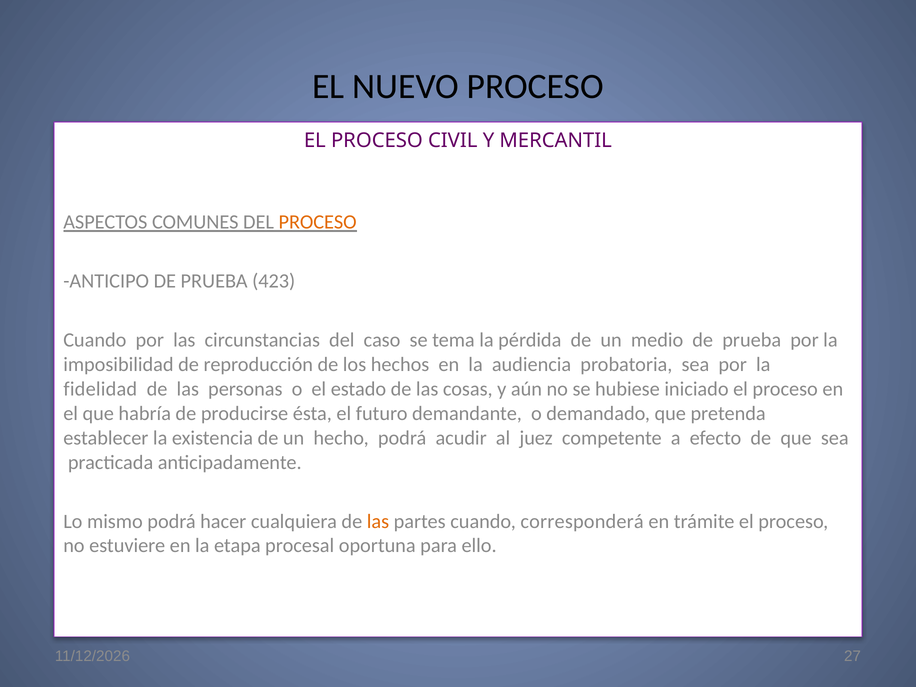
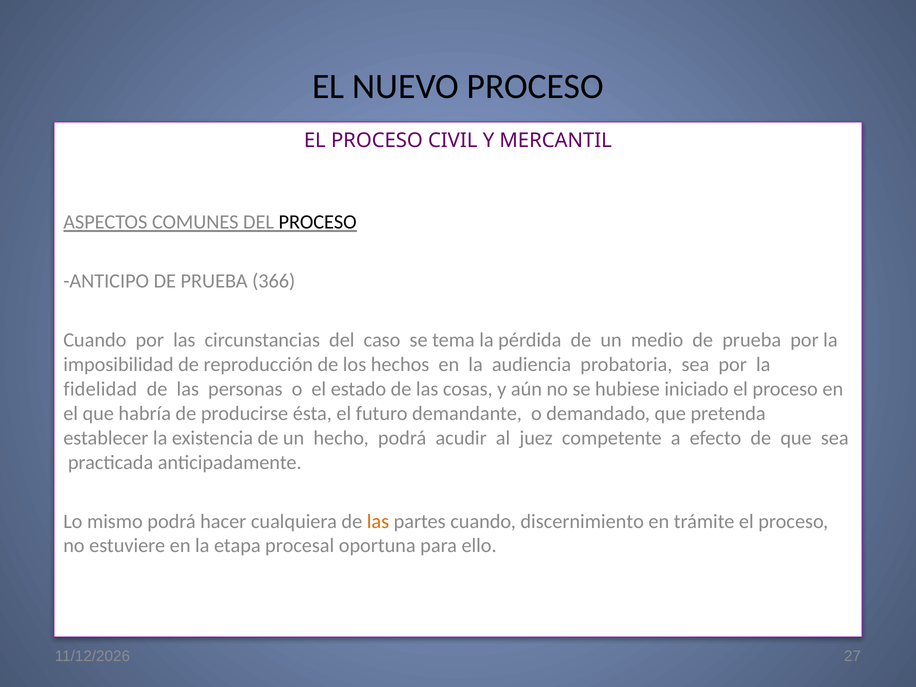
PROCESO at (318, 222) colour: orange -> black
423: 423 -> 366
corresponderá: corresponderá -> discernimiento
